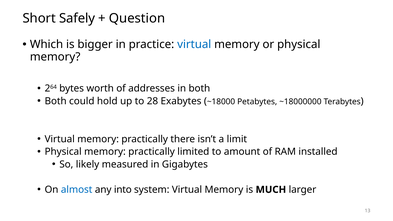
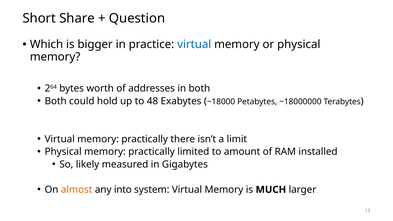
Safely: Safely -> Share
28: 28 -> 48
almost colour: blue -> orange
